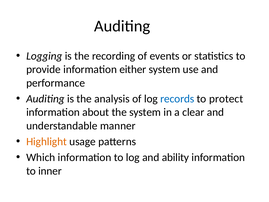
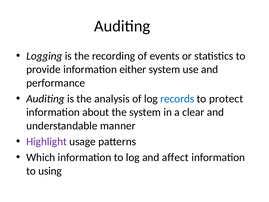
Highlight colour: orange -> purple
ability: ability -> affect
inner: inner -> using
